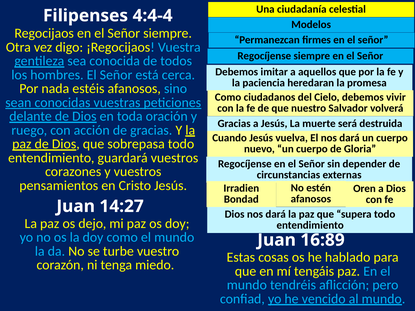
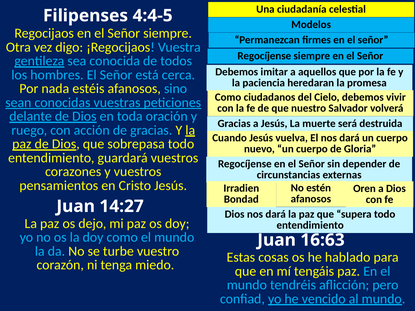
4:4-4: 4:4-4 -> 4:4-5
16:89: 16:89 -> 16:63
